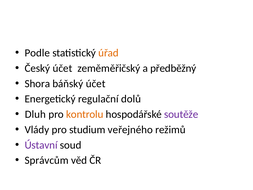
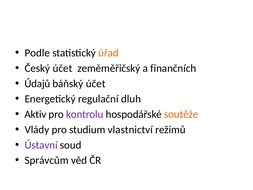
předběžný: předběžný -> finančních
Shora: Shora -> Údajů
dolů: dolů -> dluh
Dluh: Dluh -> Aktiv
kontrolu colour: orange -> purple
soutěže colour: purple -> orange
veřejného: veřejného -> vlastnictví
